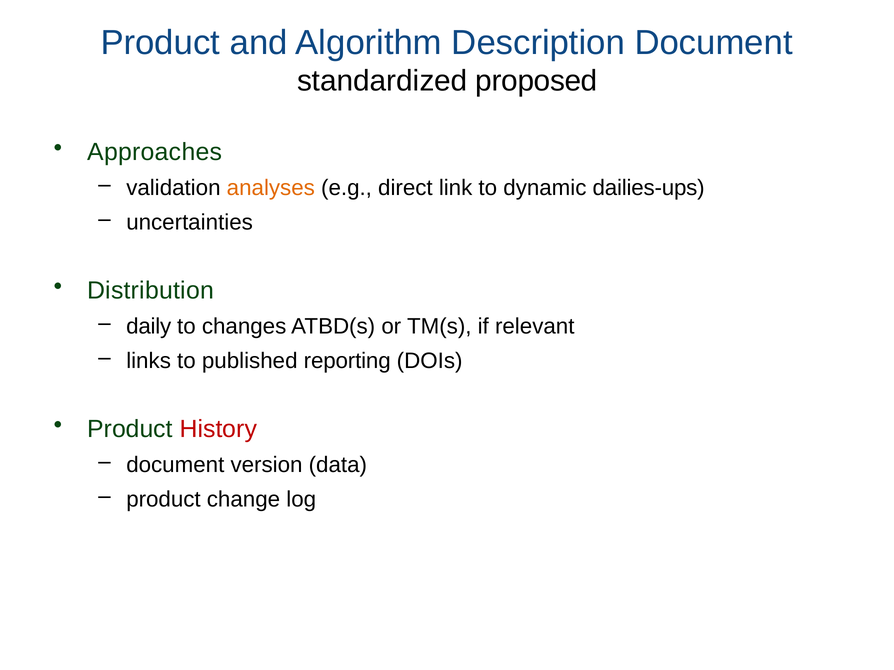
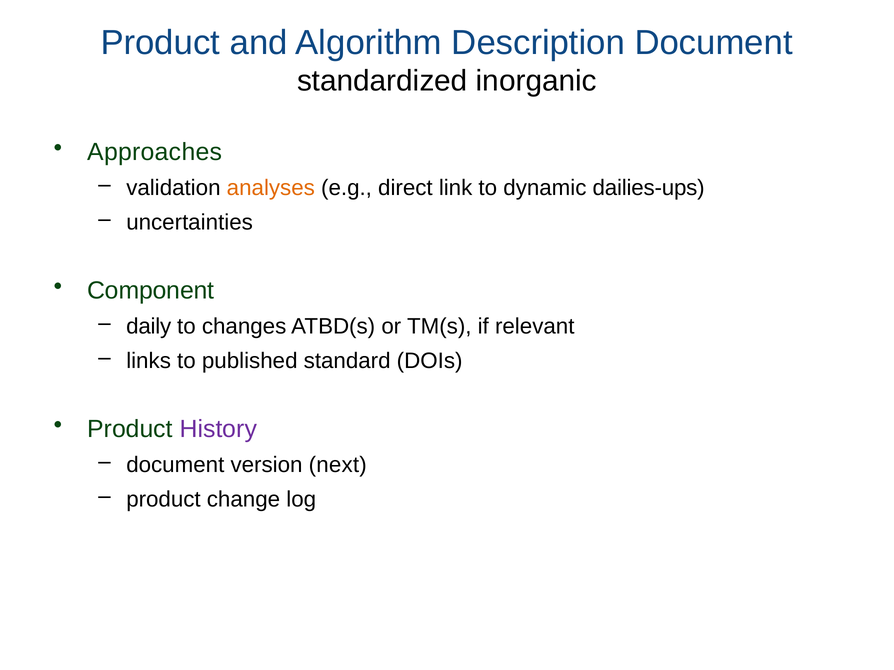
proposed: proposed -> inorganic
Distribution: Distribution -> Component
reporting: reporting -> standard
History colour: red -> purple
data: data -> next
